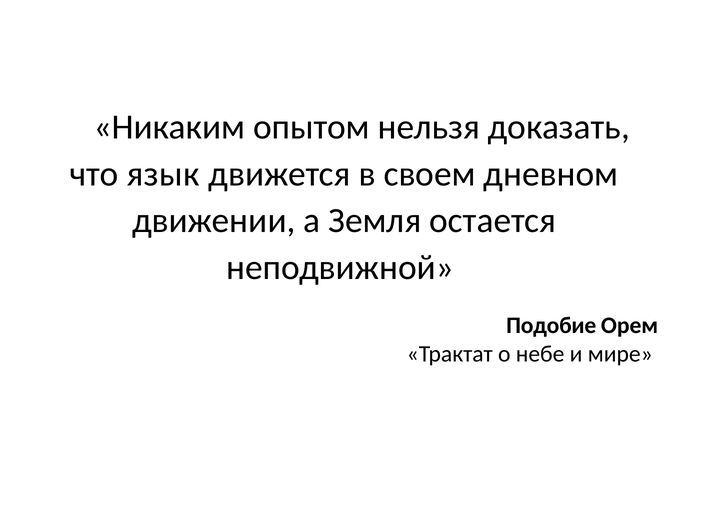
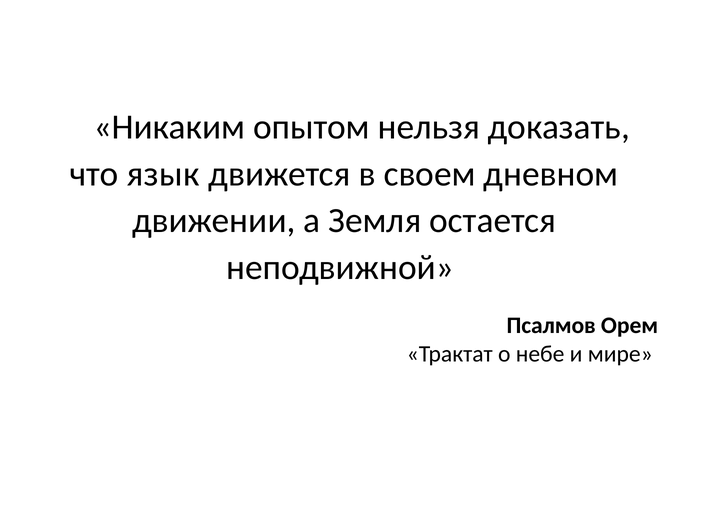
Подобие: Подобие -> Псалмов
